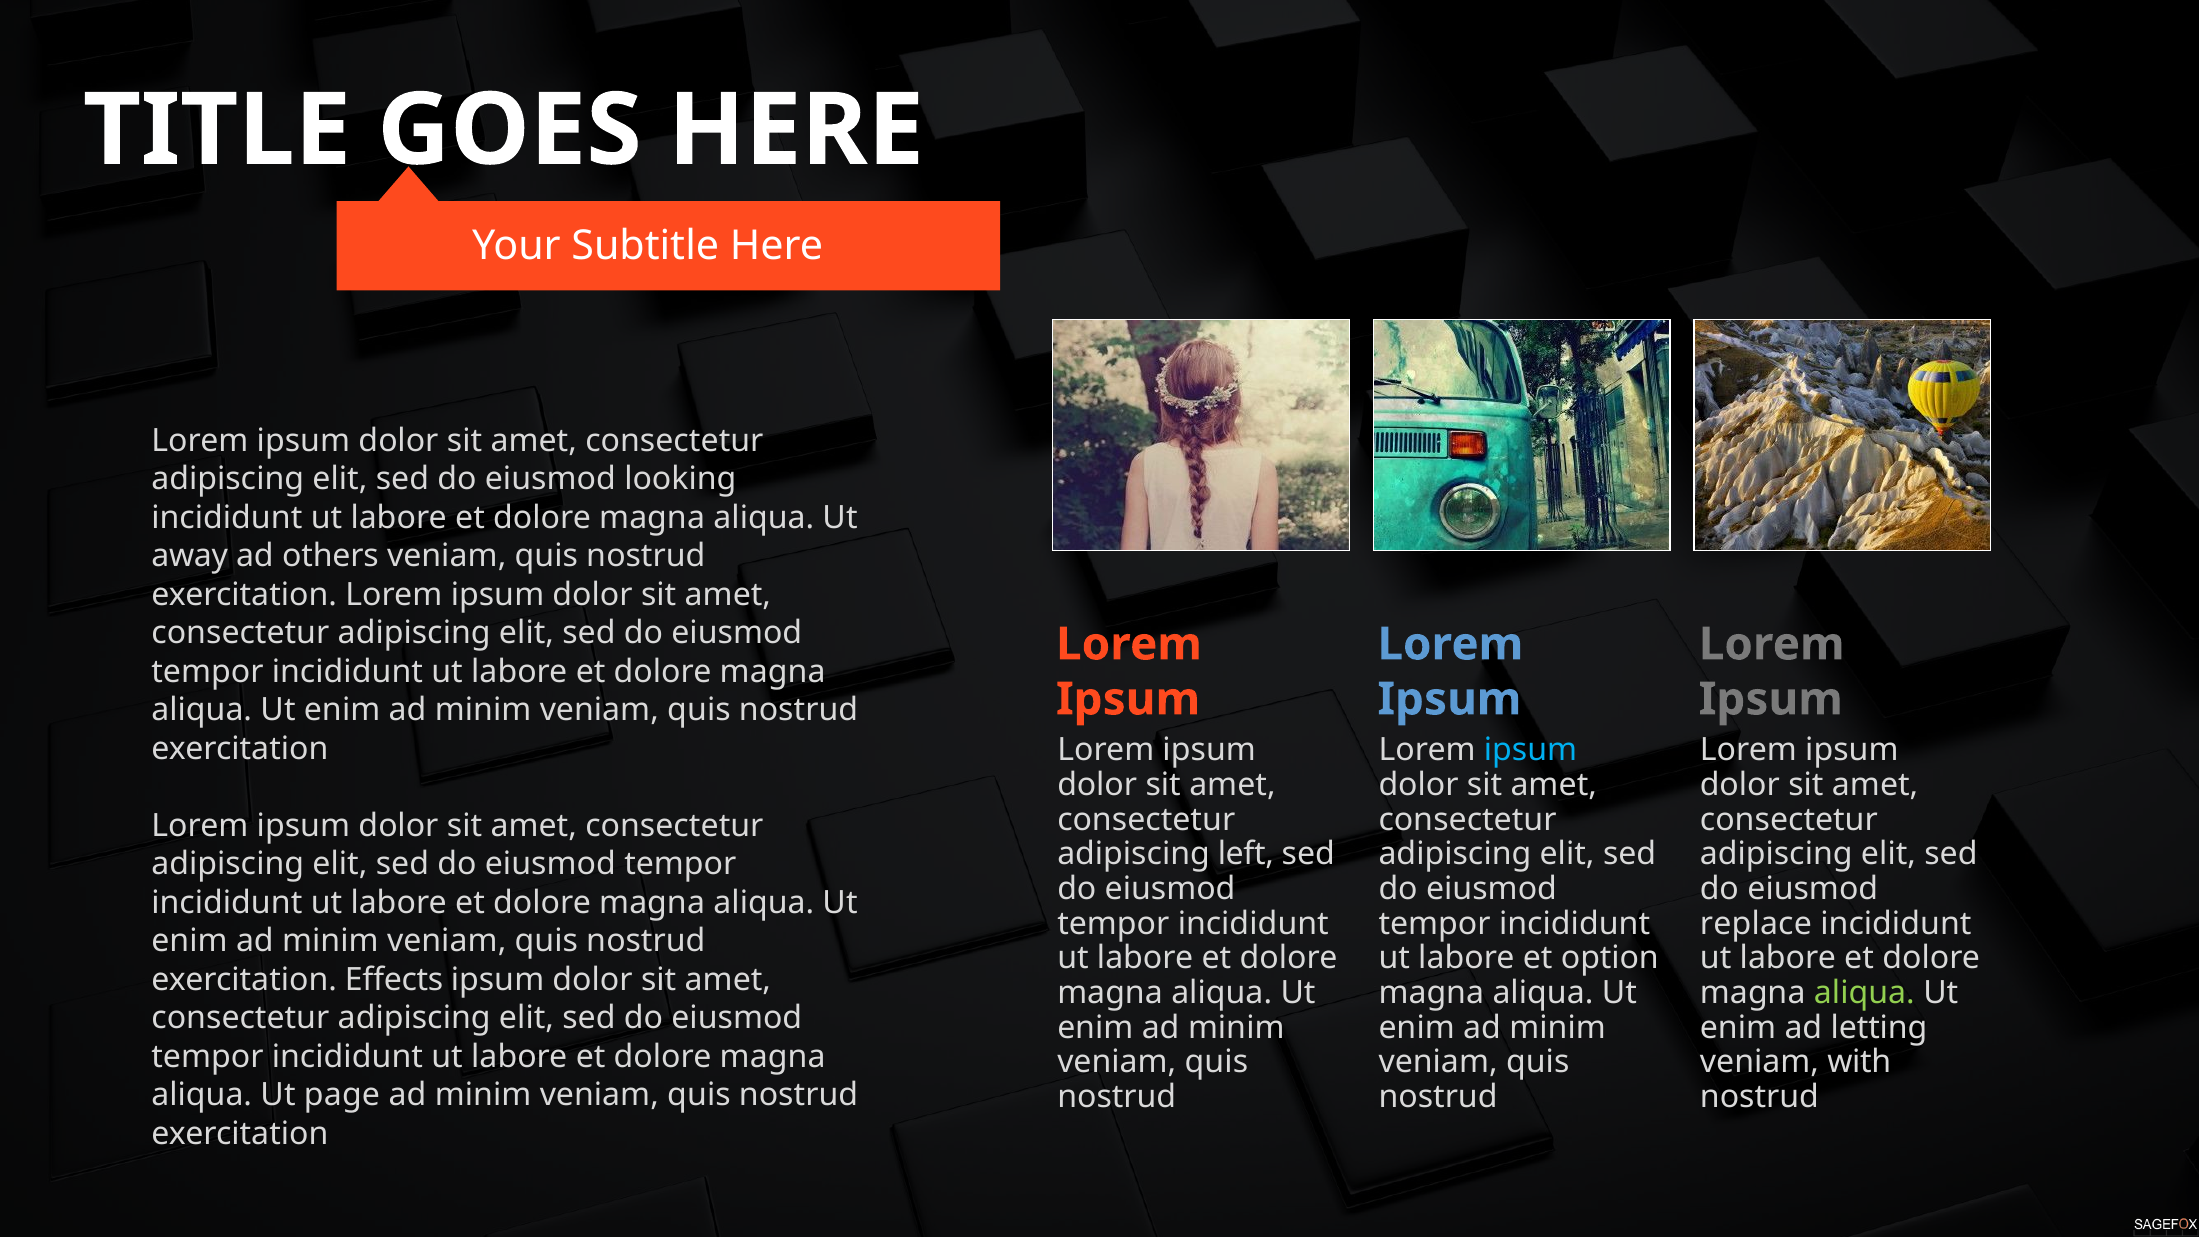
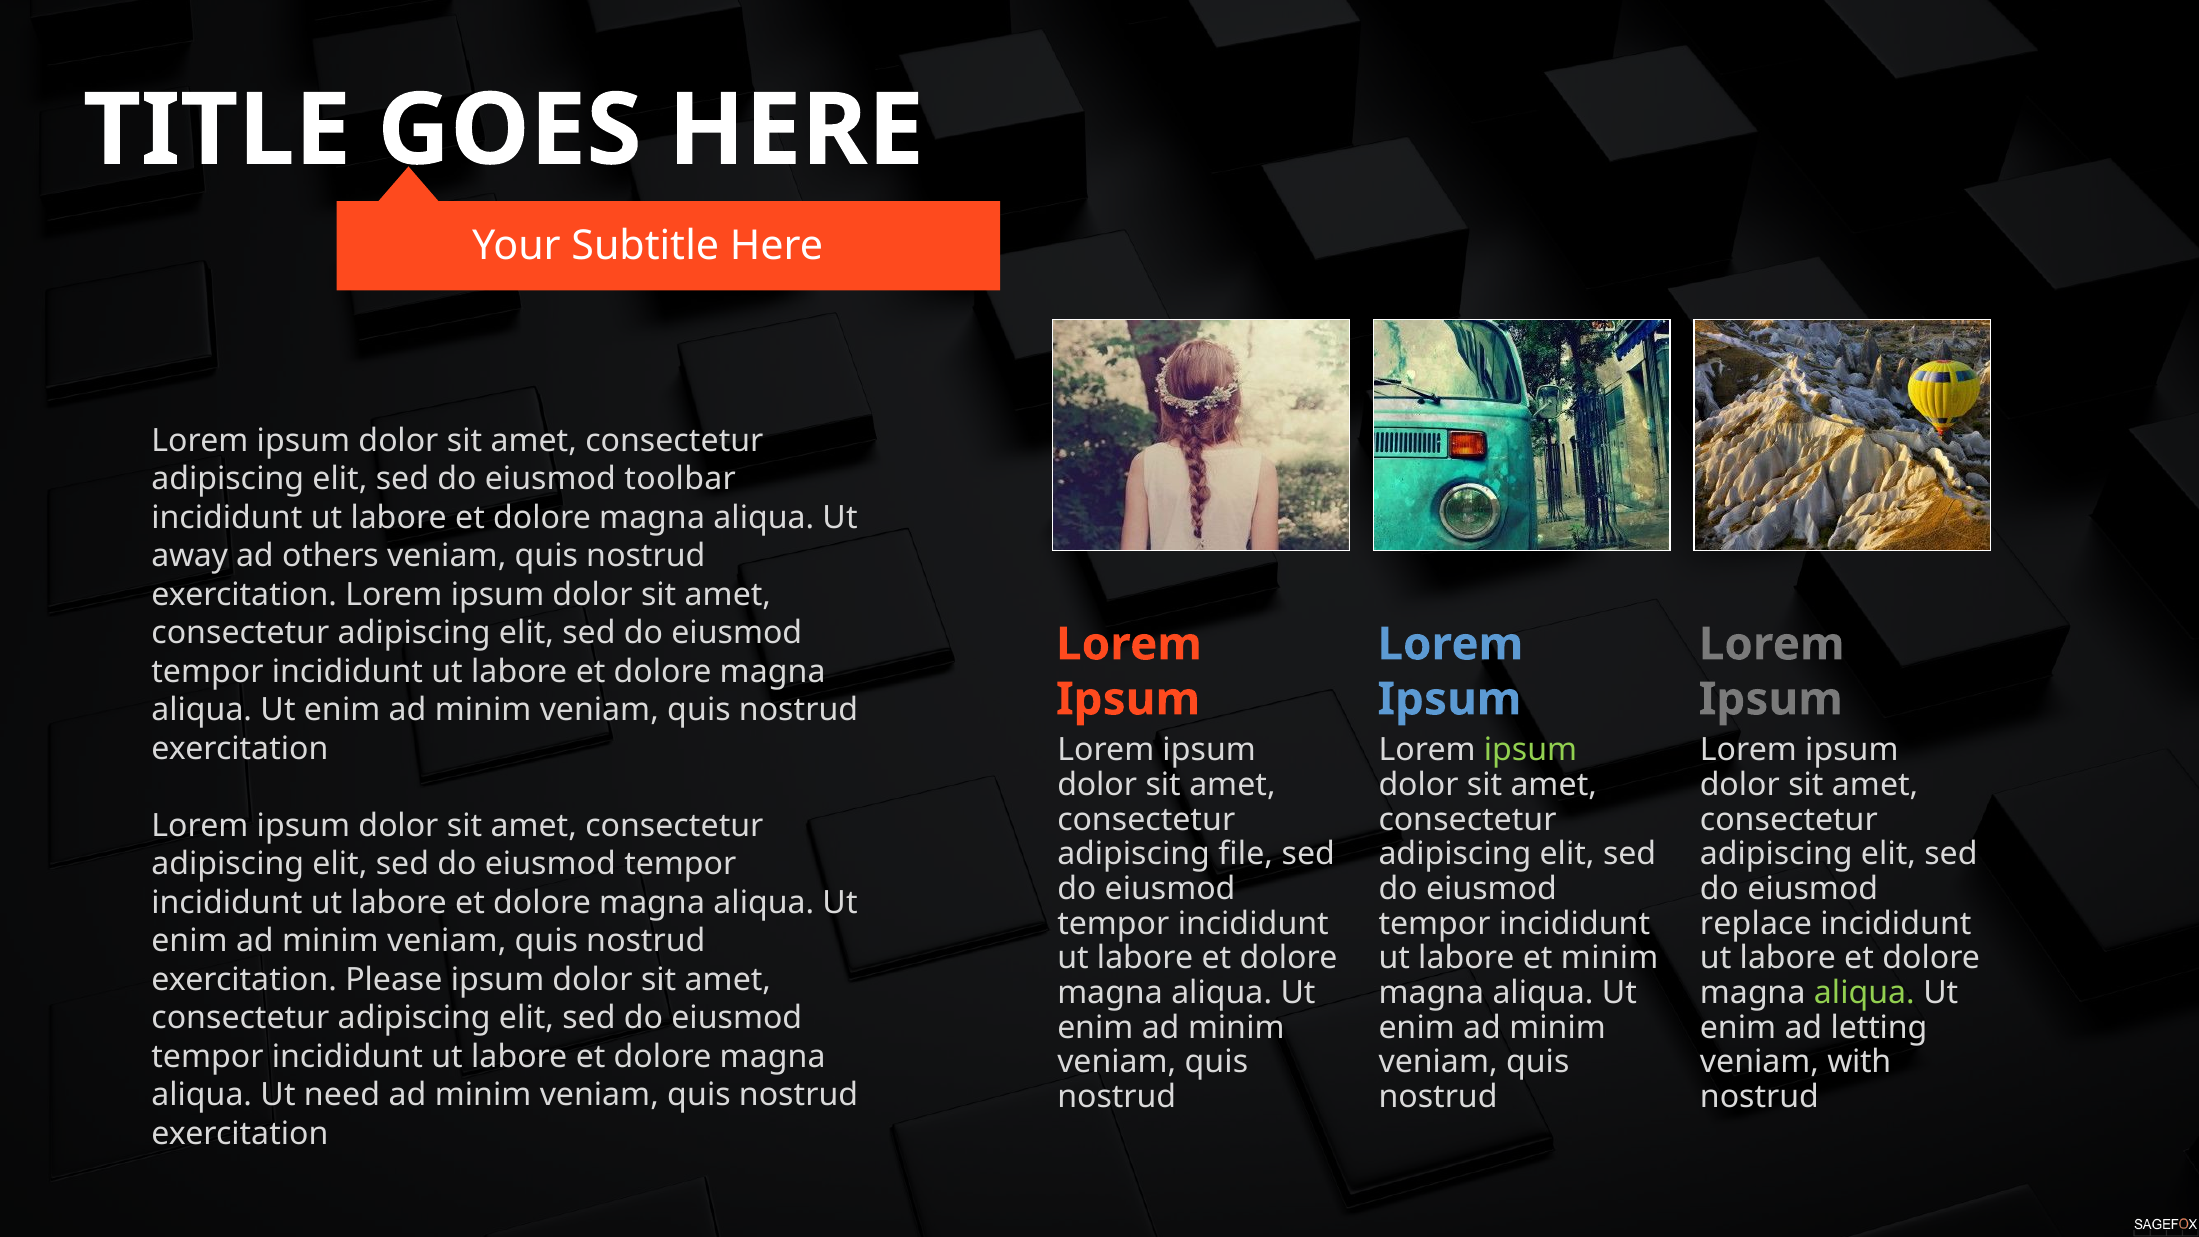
looking: looking -> toolbar
ipsum at (1530, 750) colour: light blue -> light green
left: left -> file
et option: option -> minim
Effects: Effects -> Please
page: page -> need
